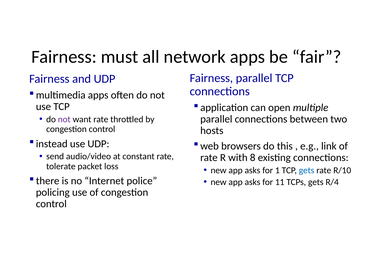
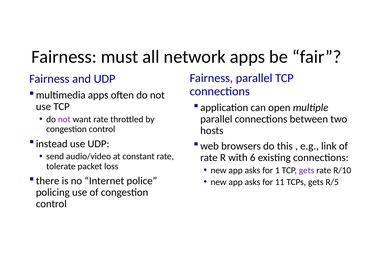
8: 8 -> 6
gets at (307, 170) colour: blue -> purple
R/4: R/4 -> R/5
